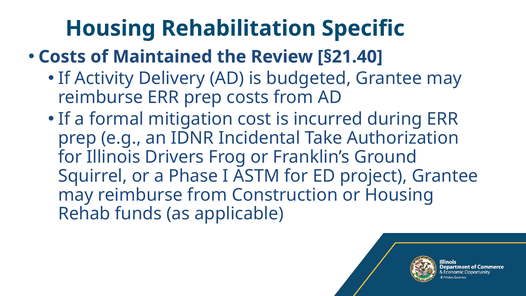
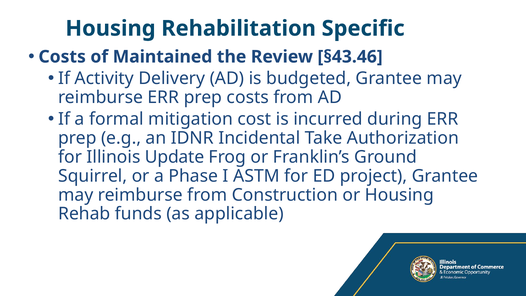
§21.40: §21.40 -> §43.46
Drivers: Drivers -> Update
